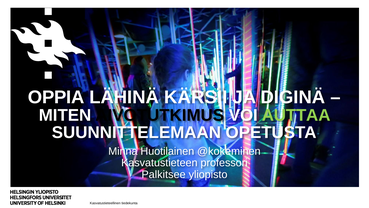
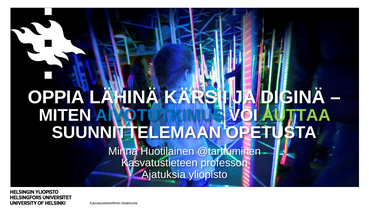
AIVOTUTKIMUS colour: black -> blue
@kokeminen: @kokeminen -> @tarttuminen
Palkitsee: Palkitsee -> Ajatuksia
